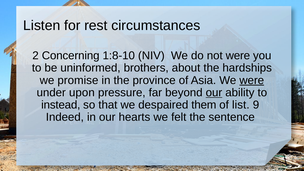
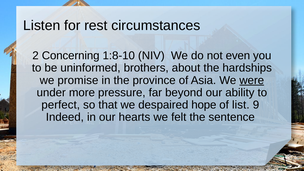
not were: were -> even
upon: upon -> more
our at (214, 93) underline: present -> none
instead: instead -> perfect
them: them -> hope
